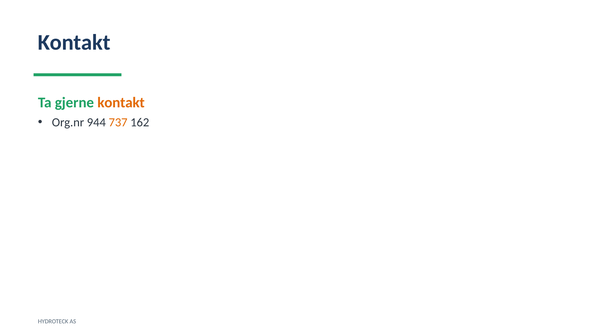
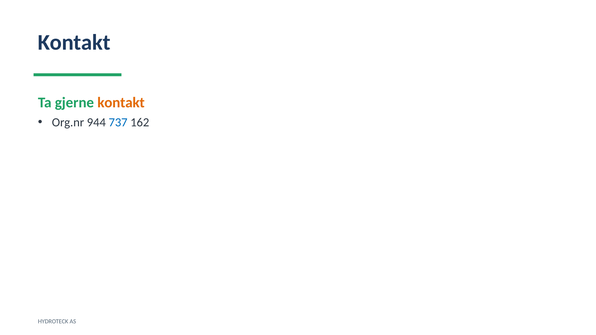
737 colour: orange -> blue
